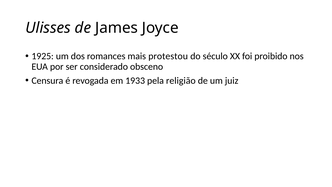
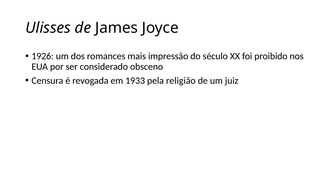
1925: 1925 -> 1926
protestou: protestou -> impressão
